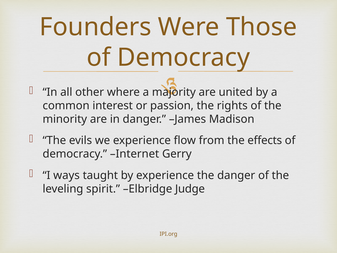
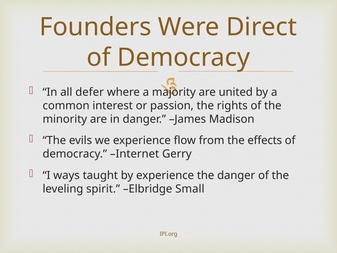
Those: Those -> Direct
other: other -> defer
Judge: Judge -> Small
